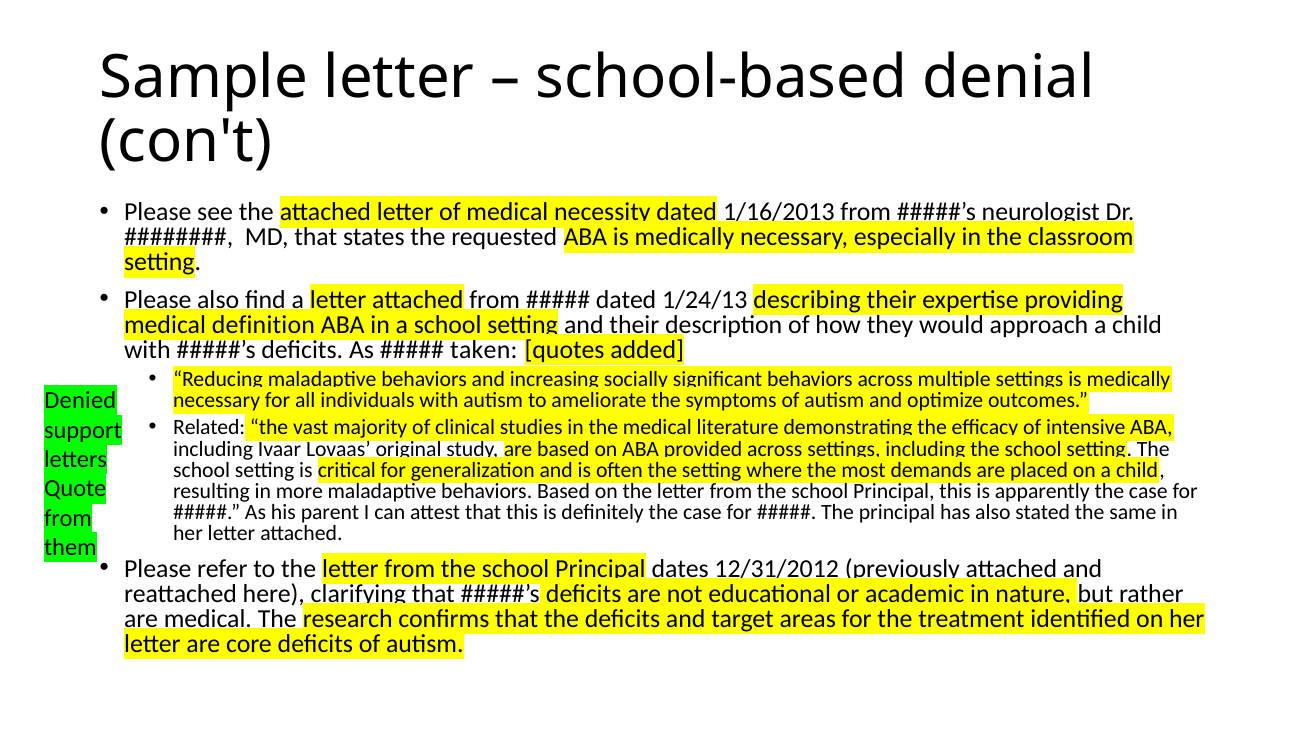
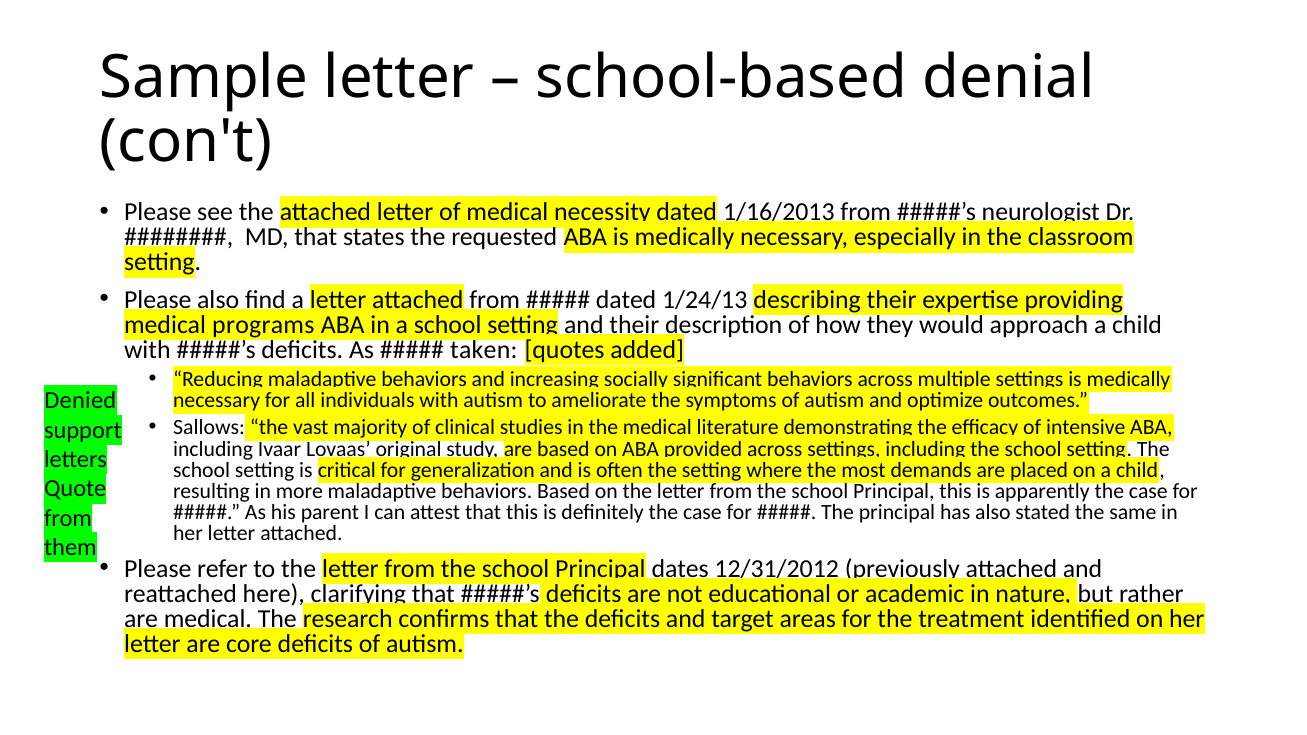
definition: definition -> programs
Related: Related -> Sallows
